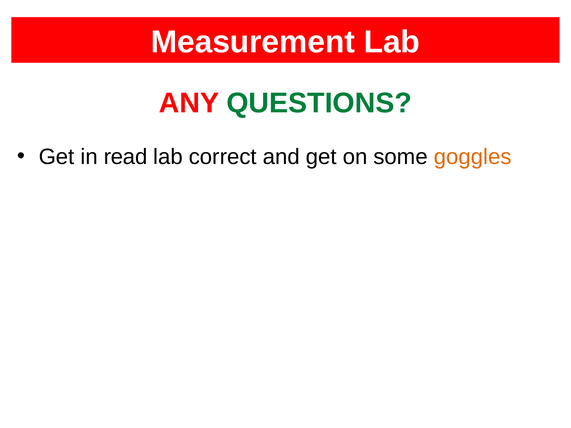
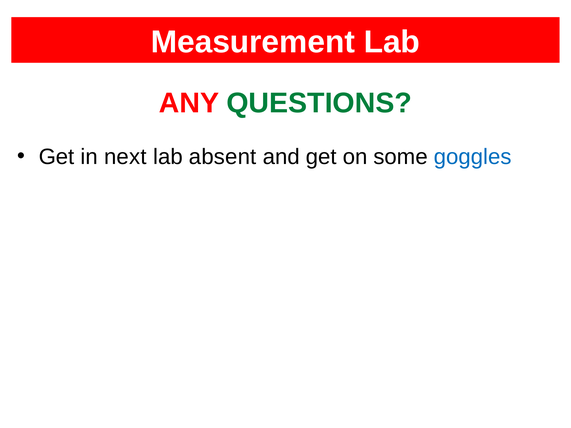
read: read -> next
correct: correct -> absent
goggles colour: orange -> blue
